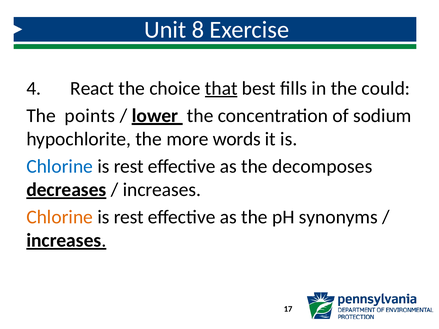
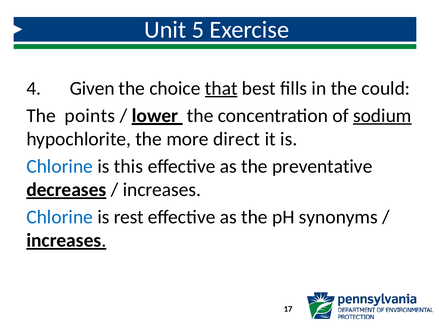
8: 8 -> 5
React: React -> Given
sodium underline: none -> present
words: words -> direct
rest at (129, 166): rest -> this
decomposes: decomposes -> preventative
Chlorine at (60, 217) colour: orange -> blue
